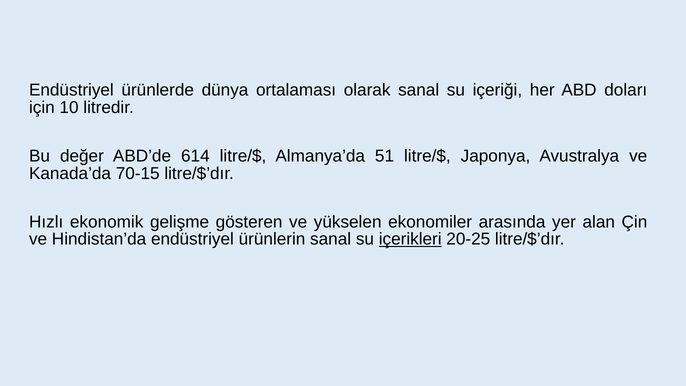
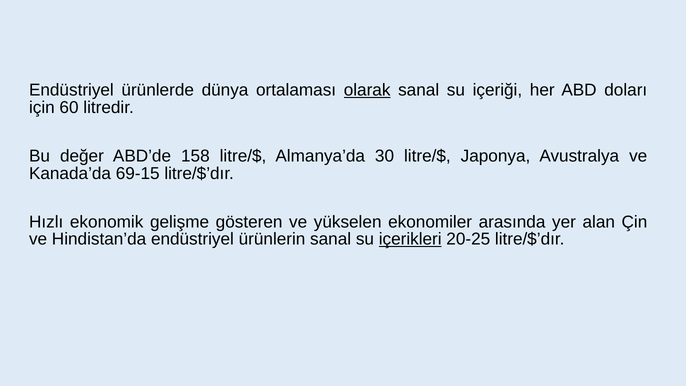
olarak underline: none -> present
10: 10 -> 60
614: 614 -> 158
51: 51 -> 30
70-15: 70-15 -> 69-15
